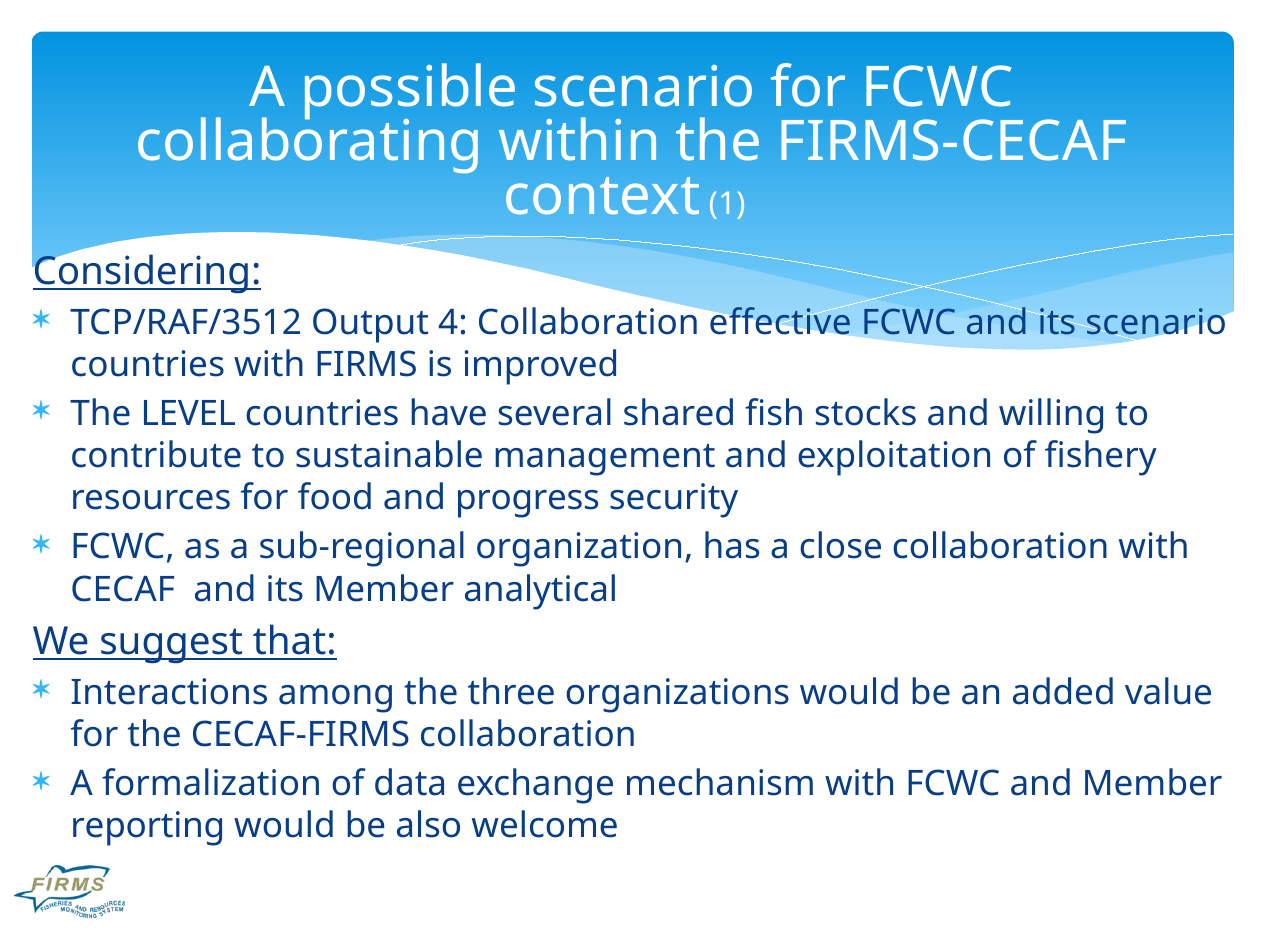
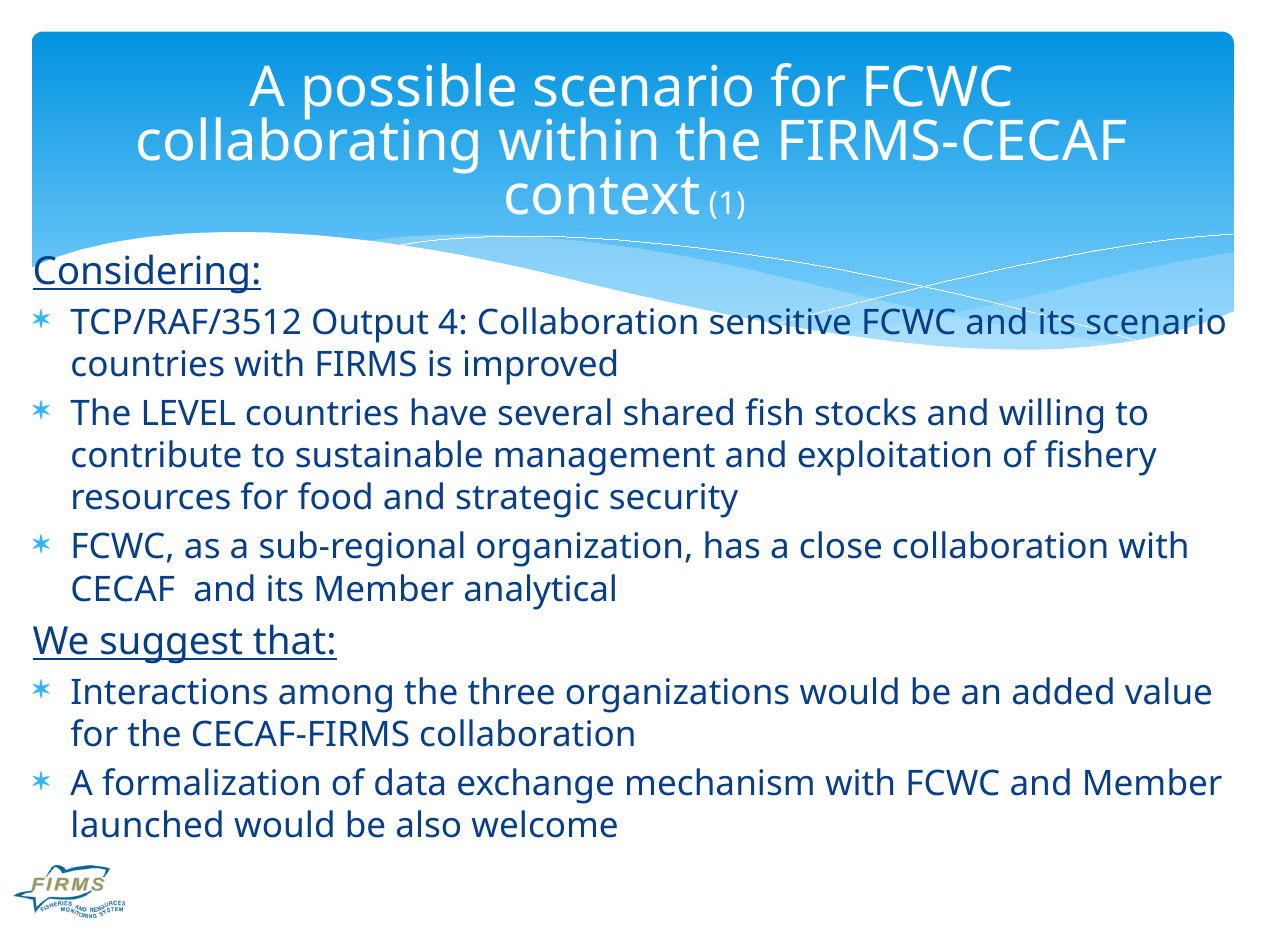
effective: effective -> sensitive
progress: progress -> strategic
reporting: reporting -> launched
